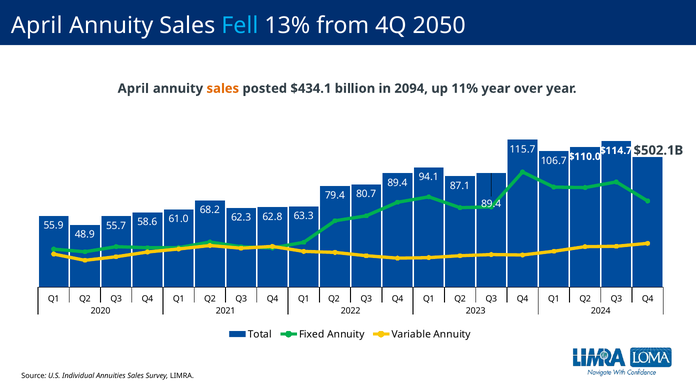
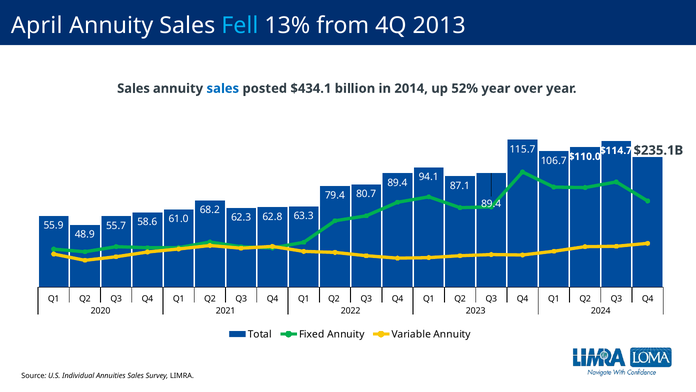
2050: 2050 -> 2013
April at (133, 88): April -> Sales
sales at (223, 88) colour: orange -> blue
2094: 2094 -> 2014
11%: 11% -> 52%
$502.1B: $502.1B -> $235.1B
